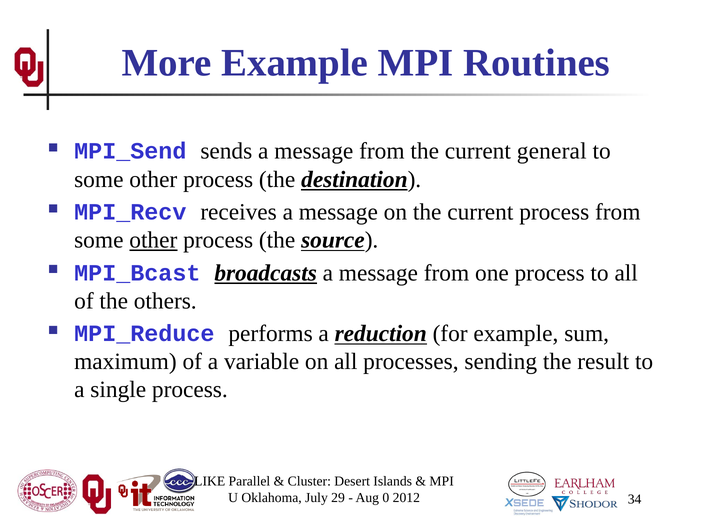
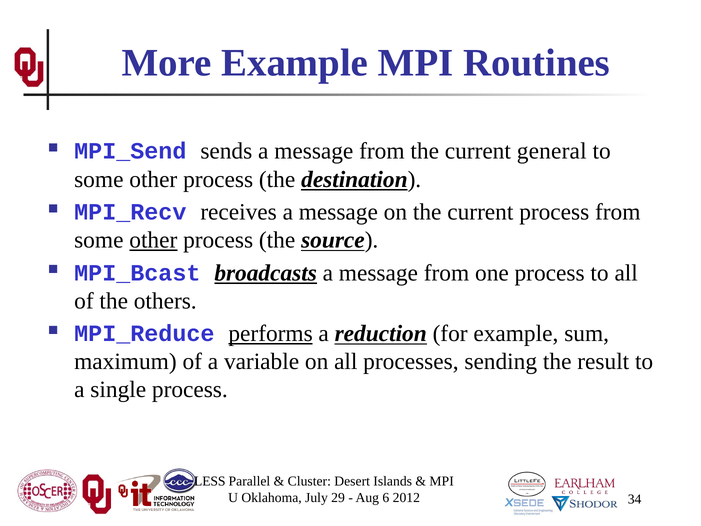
performs underline: none -> present
LIKE: LIKE -> LESS
0: 0 -> 6
